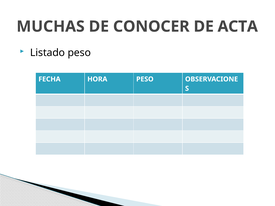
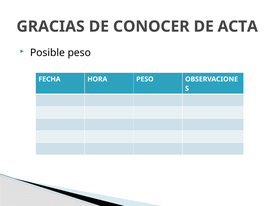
MUCHAS: MUCHAS -> GRACIAS
Listado: Listado -> Posible
